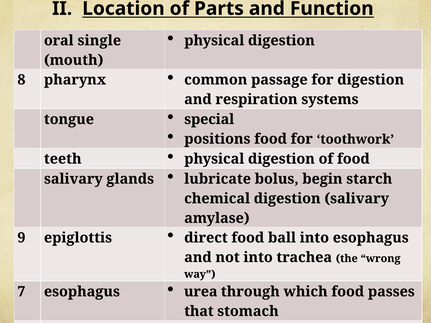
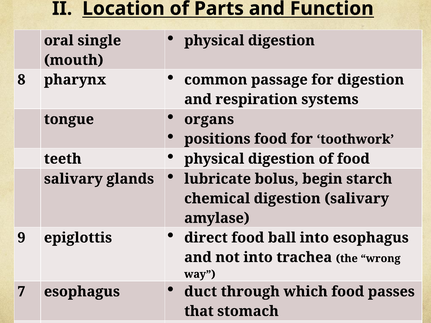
special: special -> organs
urea: urea -> duct
